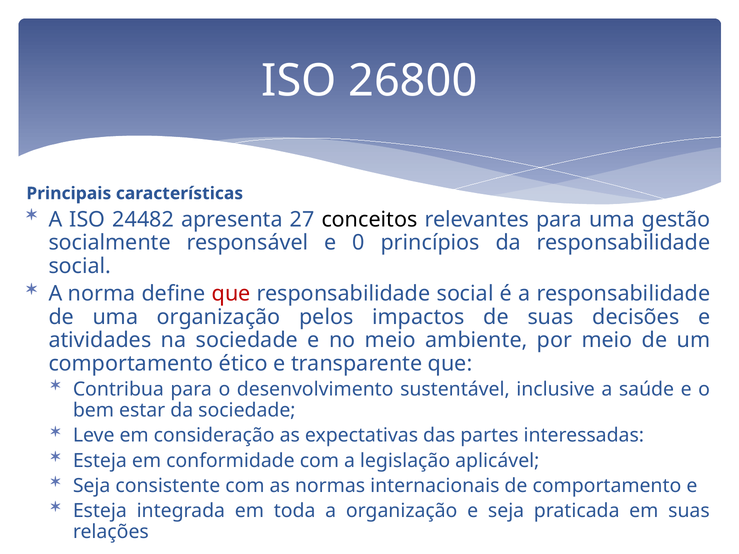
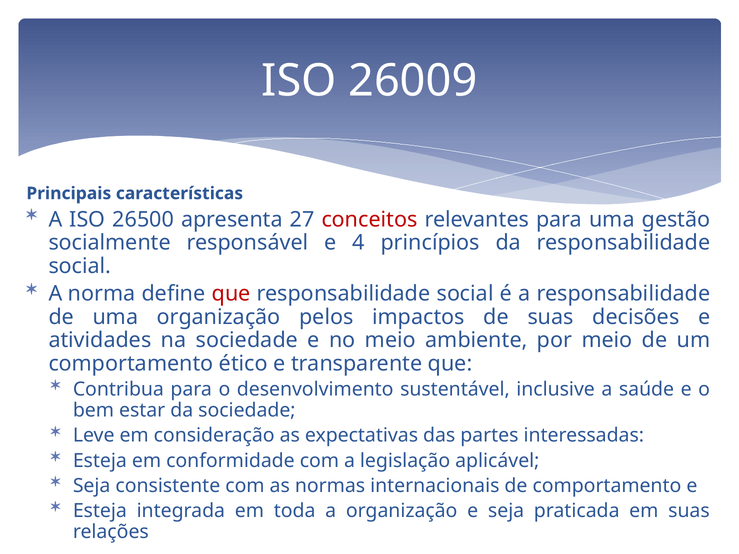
26800: 26800 -> 26009
24482: 24482 -> 26500
conceitos colour: black -> red
0: 0 -> 4
